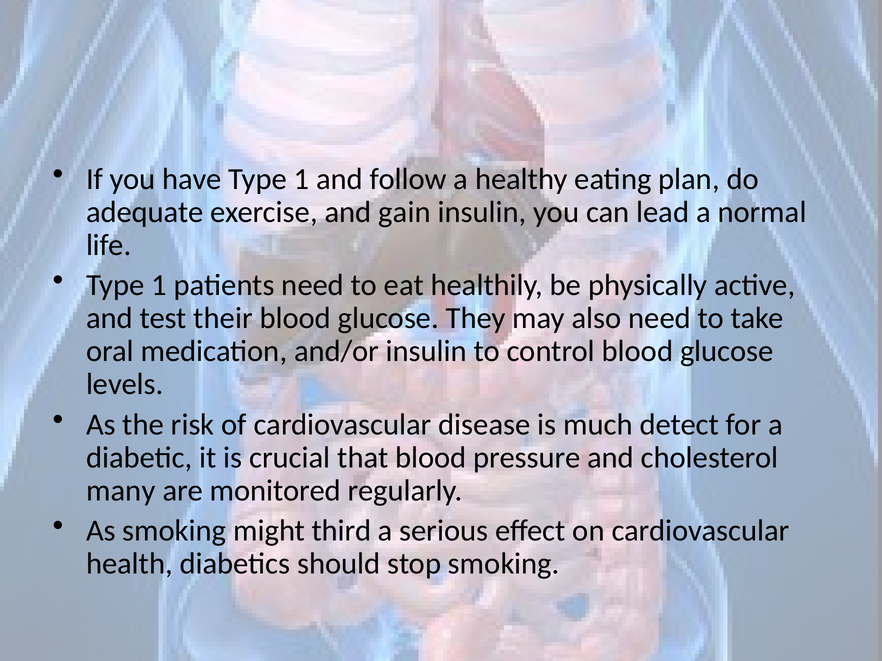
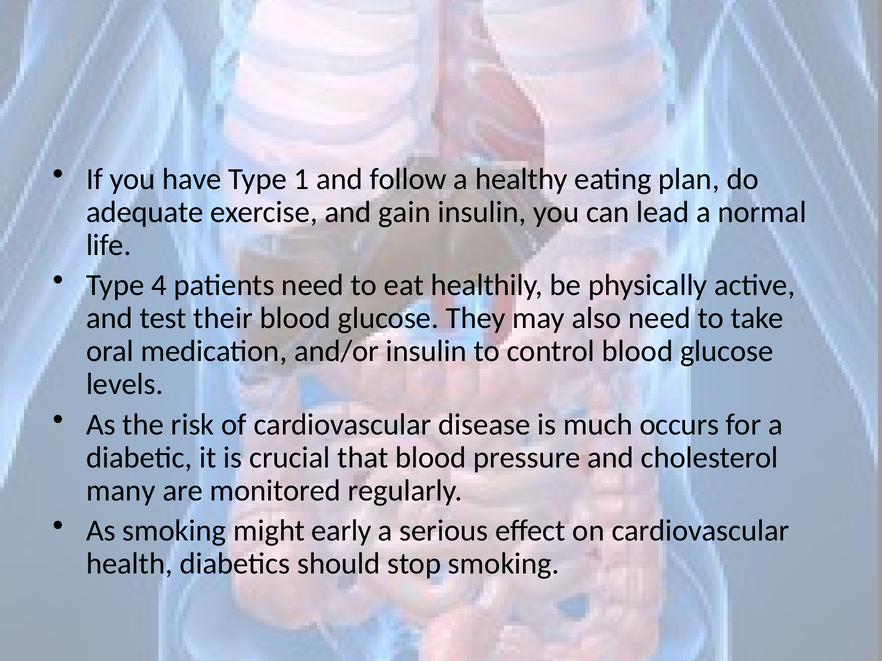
1 at (159, 286): 1 -> 4
detect: detect -> occurs
third: third -> early
